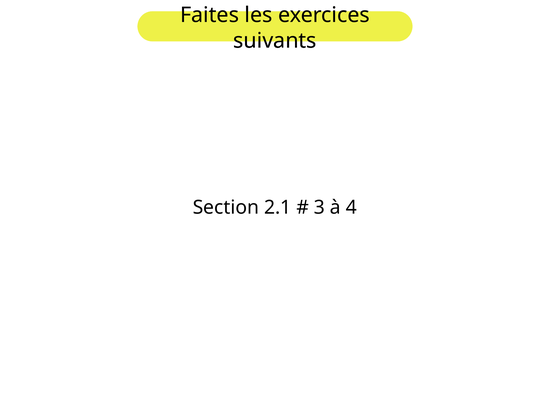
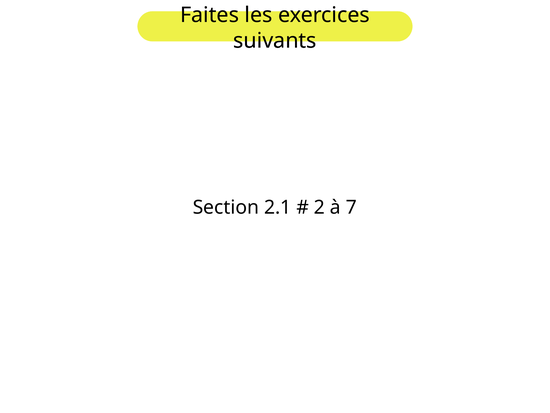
3: 3 -> 2
4: 4 -> 7
